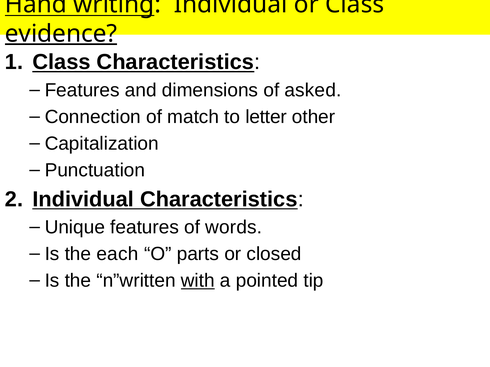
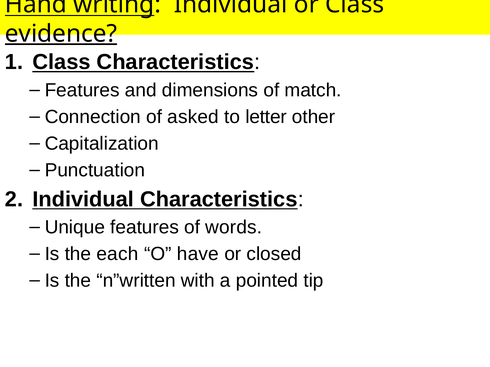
asked: asked -> match
match: match -> asked
parts: parts -> have
with underline: present -> none
